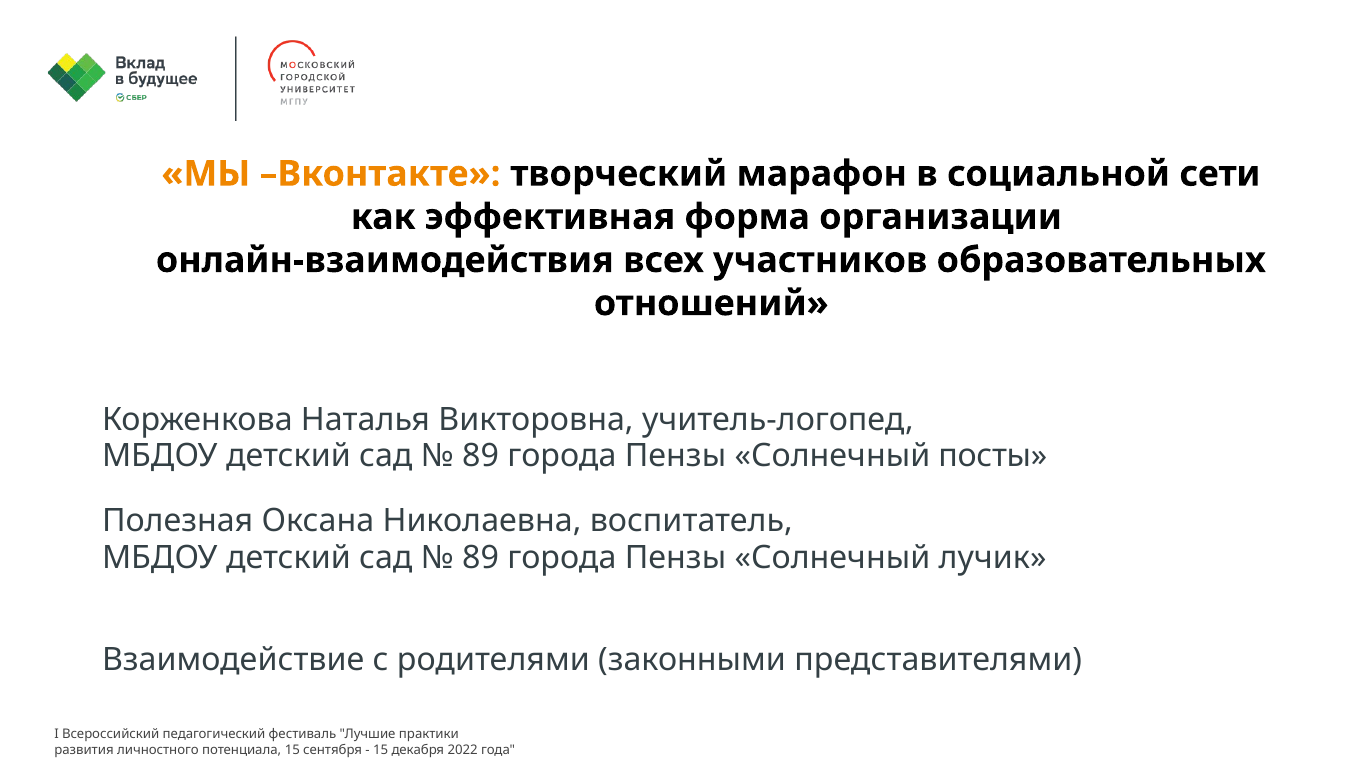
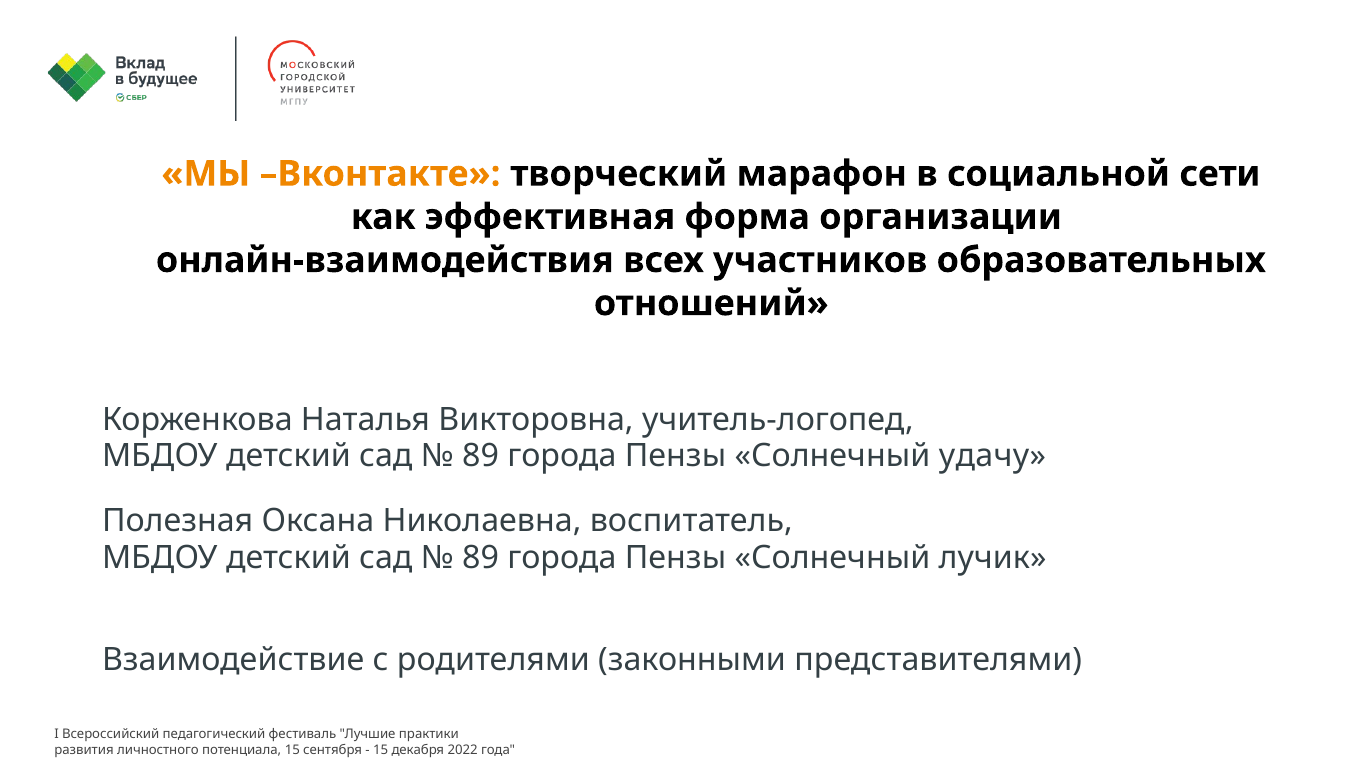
посты: посты -> удачу
